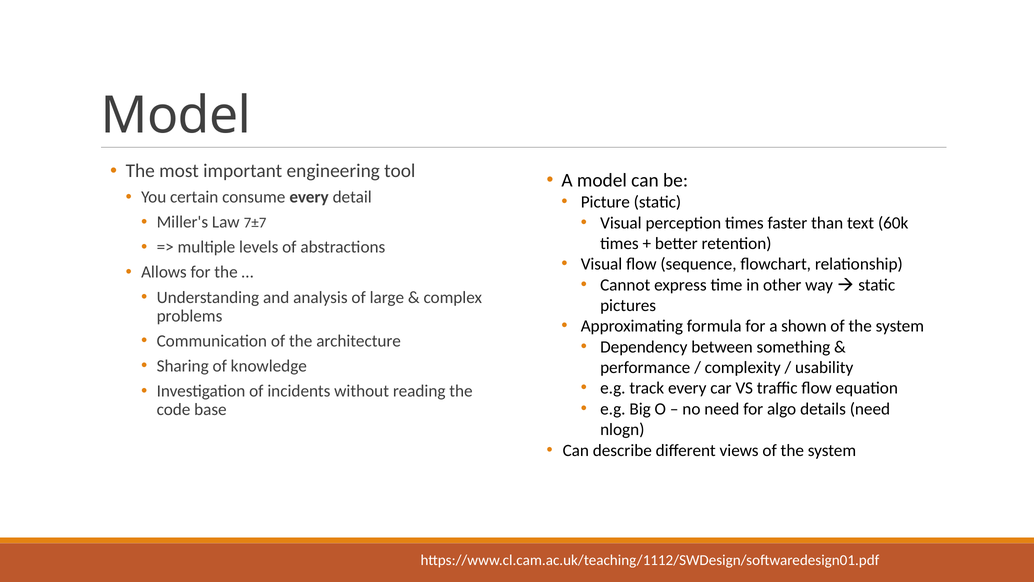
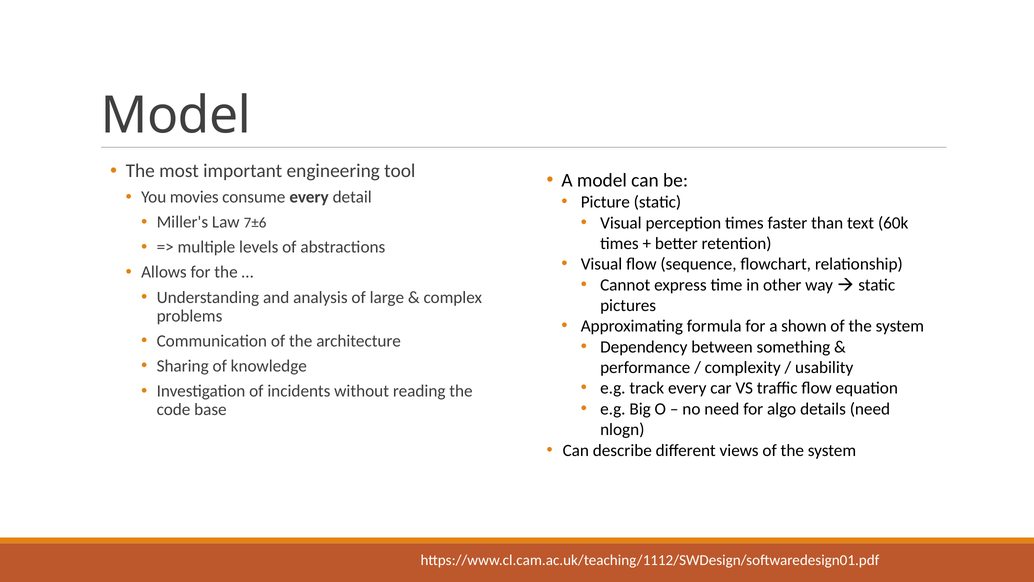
certain: certain -> movies
7±7: 7±7 -> 7±6
